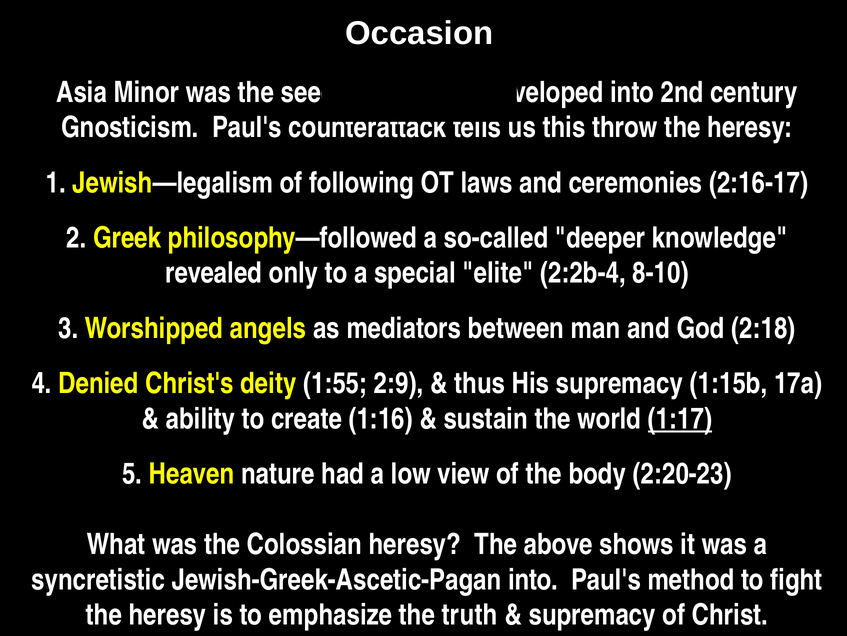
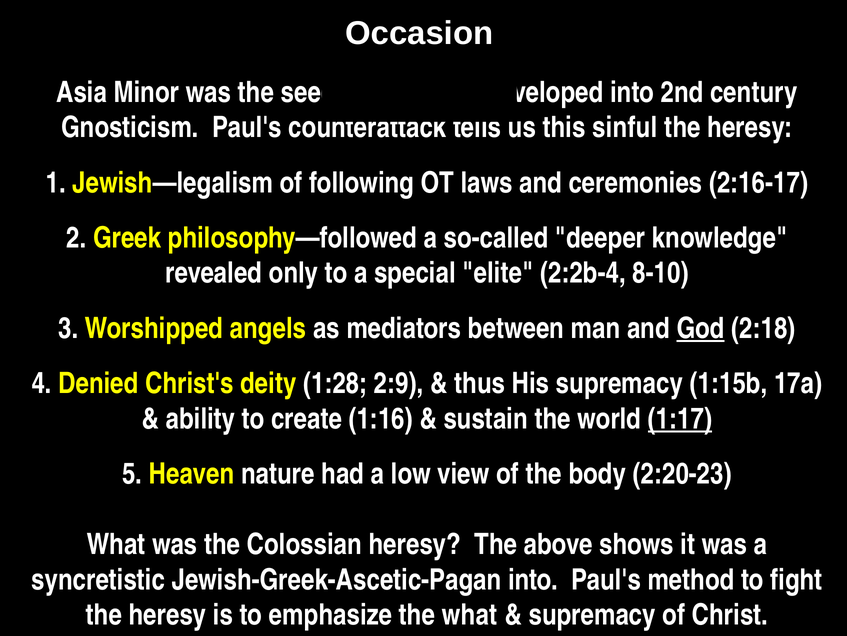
throw: throw -> sinful
God underline: none -> present
1:55: 1:55 -> 1:28
the truth: truth -> what
